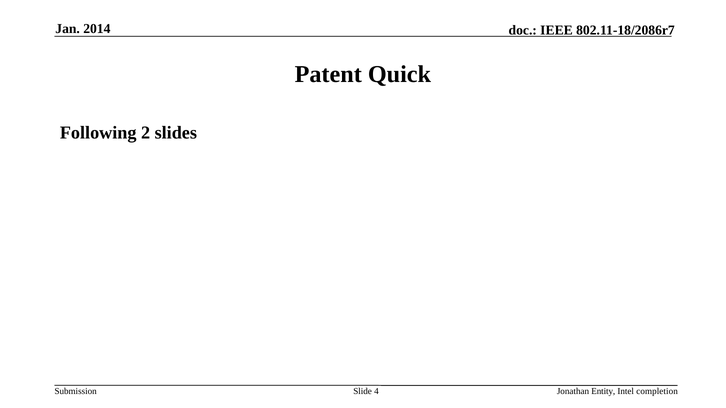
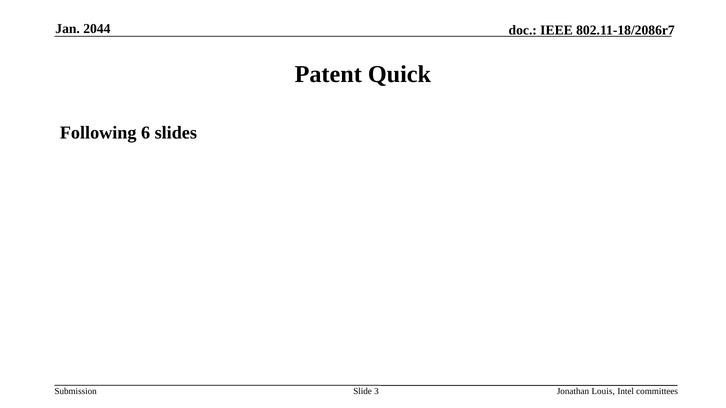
2014: 2014 -> 2044
2: 2 -> 6
4: 4 -> 3
Entity: Entity -> Louis
completion: completion -> committees
